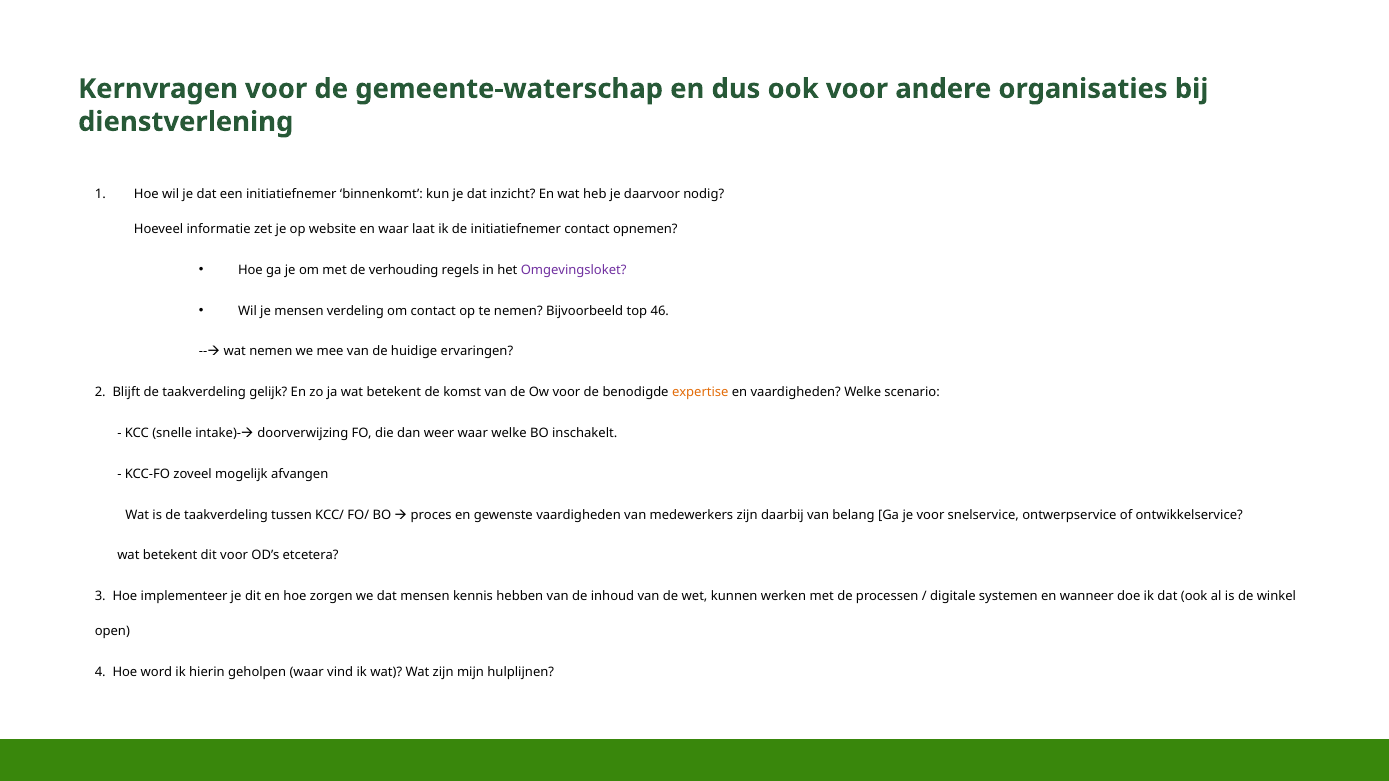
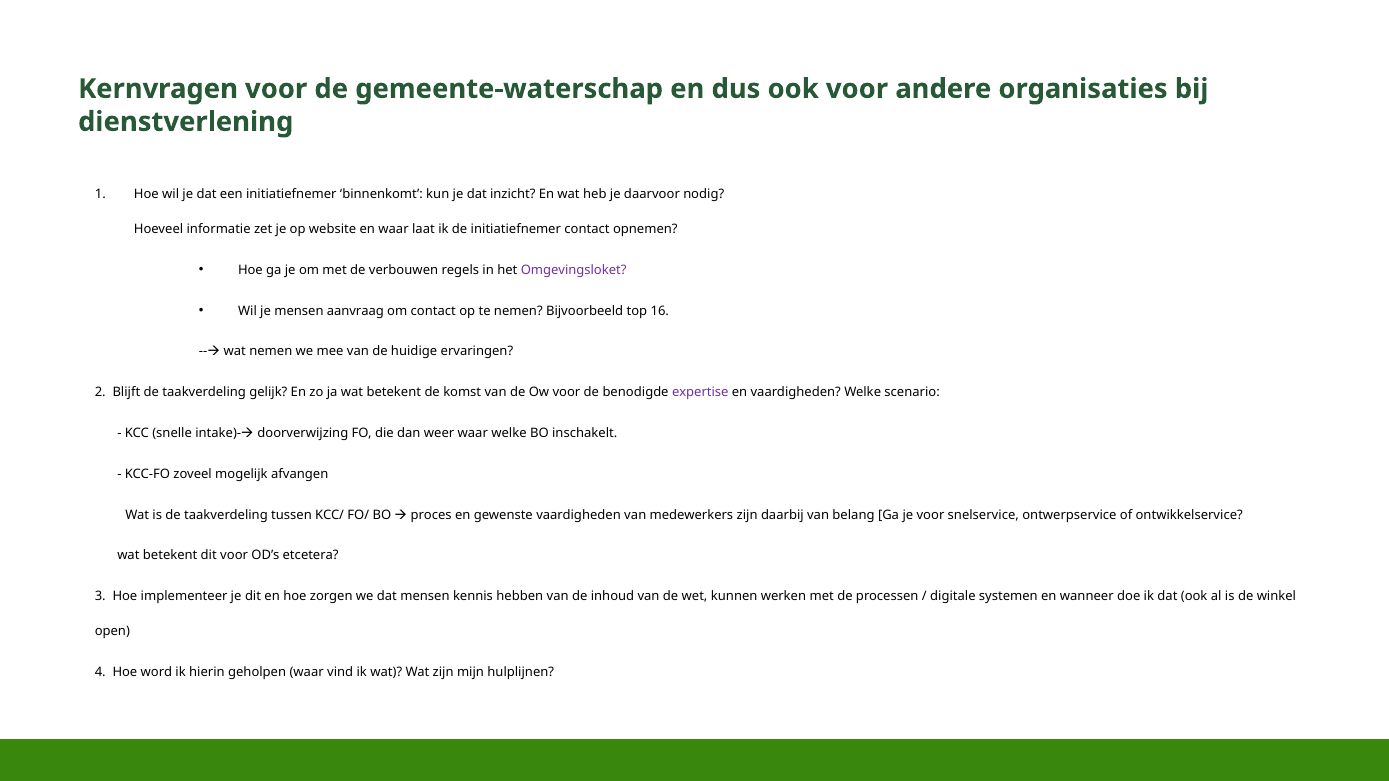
verhouding: verhouding -> verbouwen
verdeling: verdeling -> aanvraag
46: 46 -> 16
expertise colour: orange -> purple
